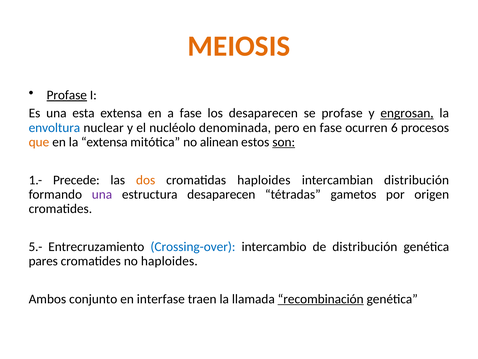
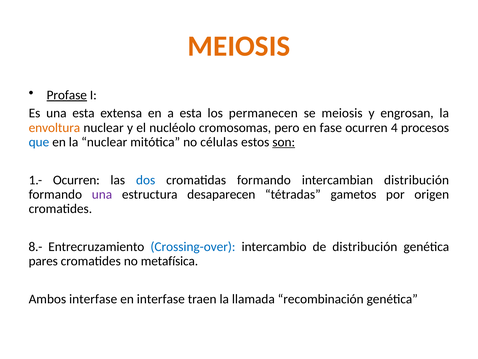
a fase: fase -> esta
los desaparecen: desaparecen -> permanecen
se profase: profase -> meiosis
engrosan underline: present -> none
envoltura colour: blue -> orange
denominada: denominada -> cromosomas
6: 6 -> 4
que colour: orange -> blue
la extensa: extensa -> nuclear
alinean: alinean -> células
1.- Precede: Precede -> Ocurren
dos colour: orange -> blue
cromatidas haploides: haploides -> formando
5.-: 5.- -> 8.-
no haploides: haploides -> metafísica
Ambos conjunto: conjunto -> interfase
recombinación underline: present -> none
